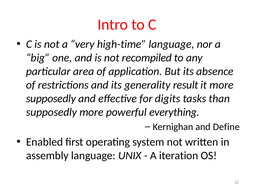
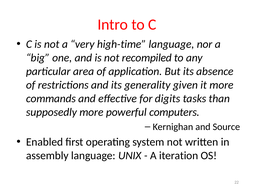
result: result -> given
supposedly at (51, 98): supposedly -> commands
everything: everything -> computers
Define: Define -> Source
